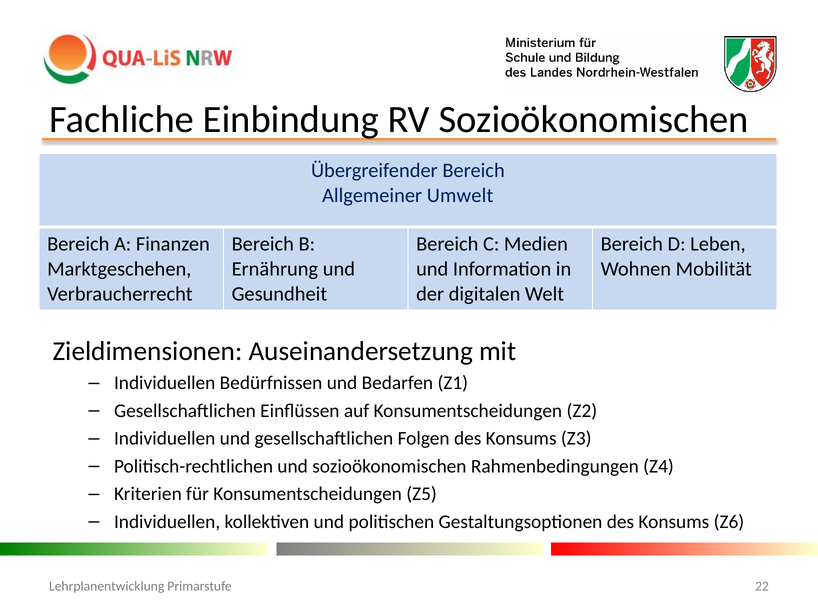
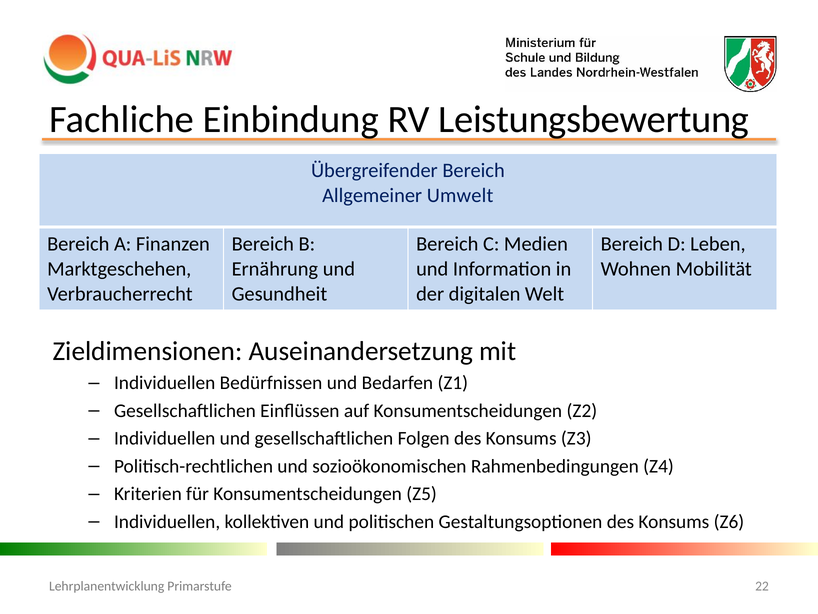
RV Sozioökonomischen: Sozioökonomischen -> Leistungsbewertung
